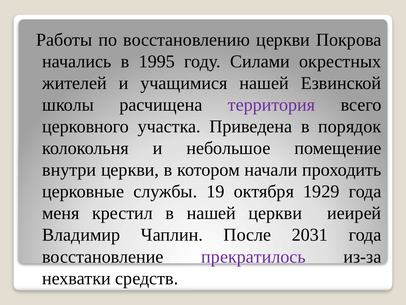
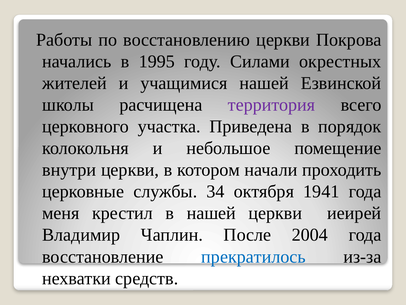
19: 19 -> 34
1929: 1929 -> 1941
2031: 2031 -> 2004
прекратилось colour: purple -> blue
